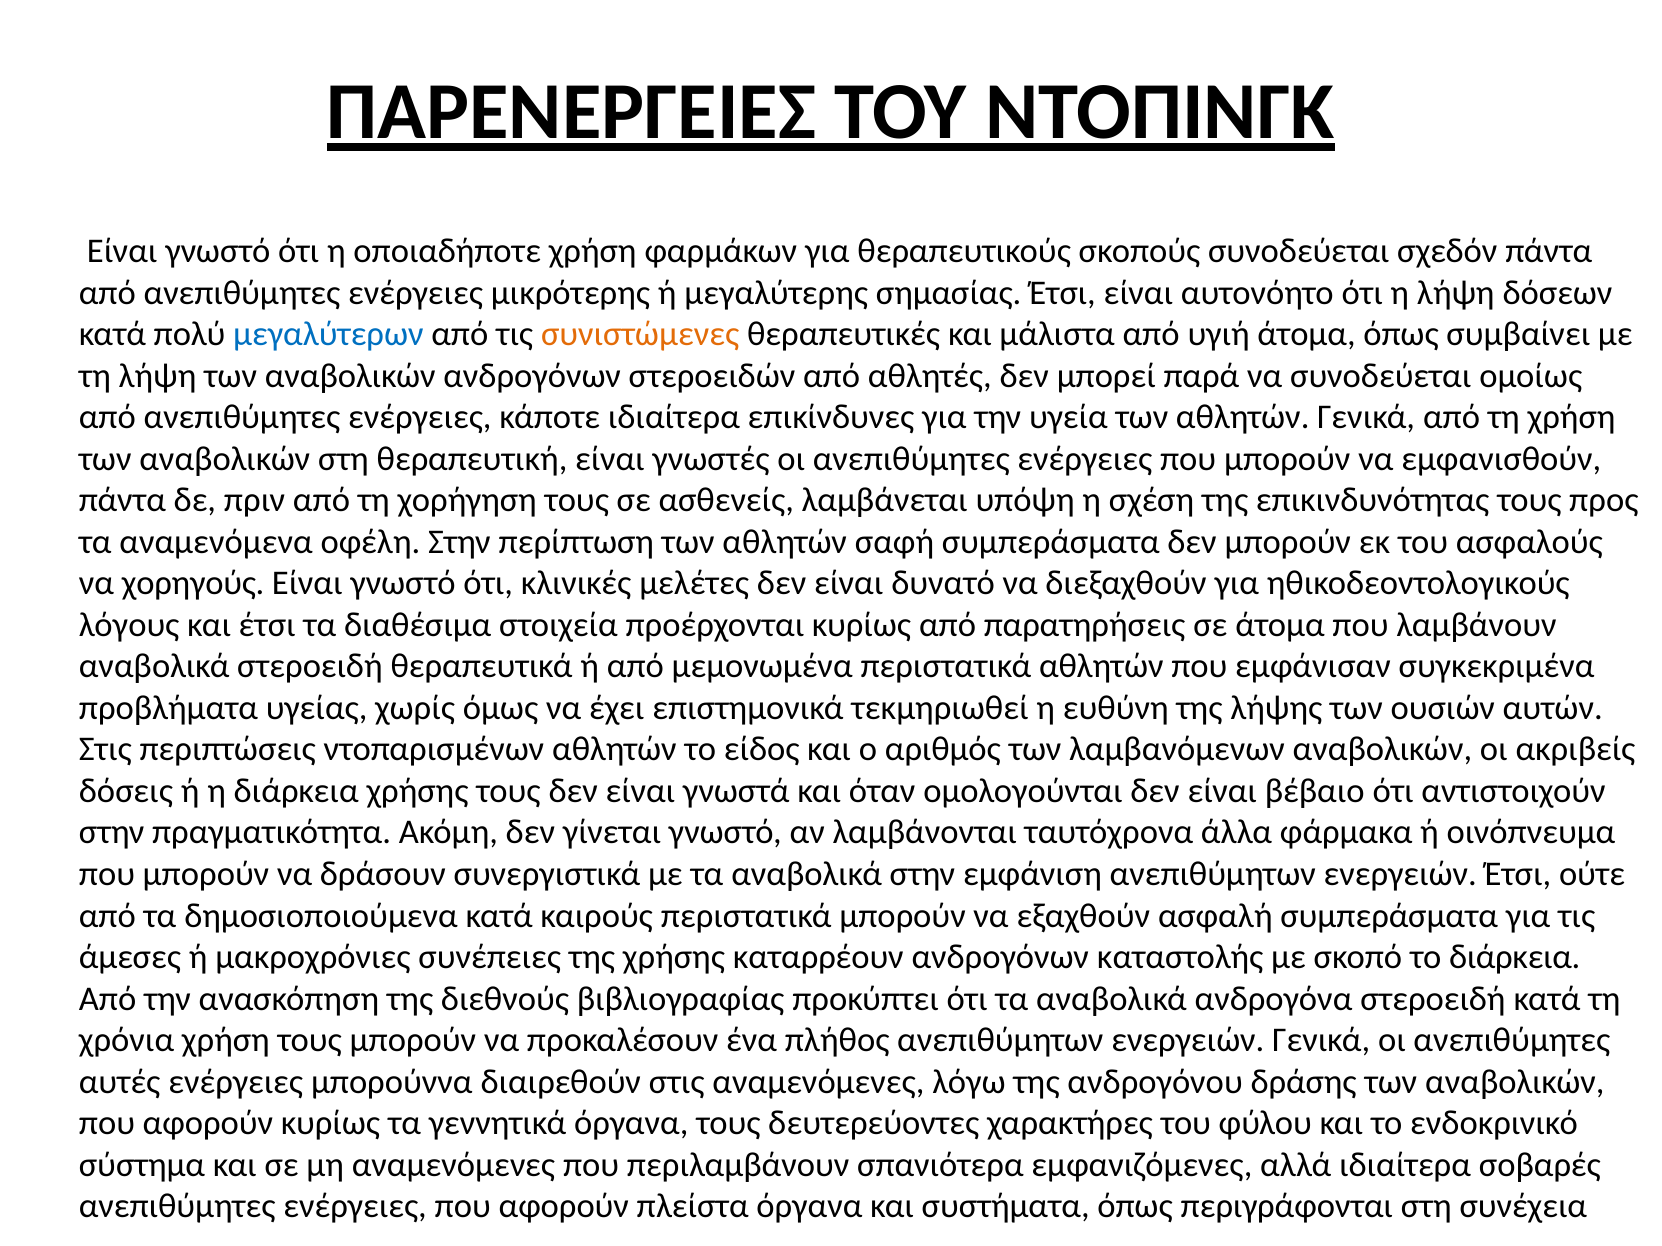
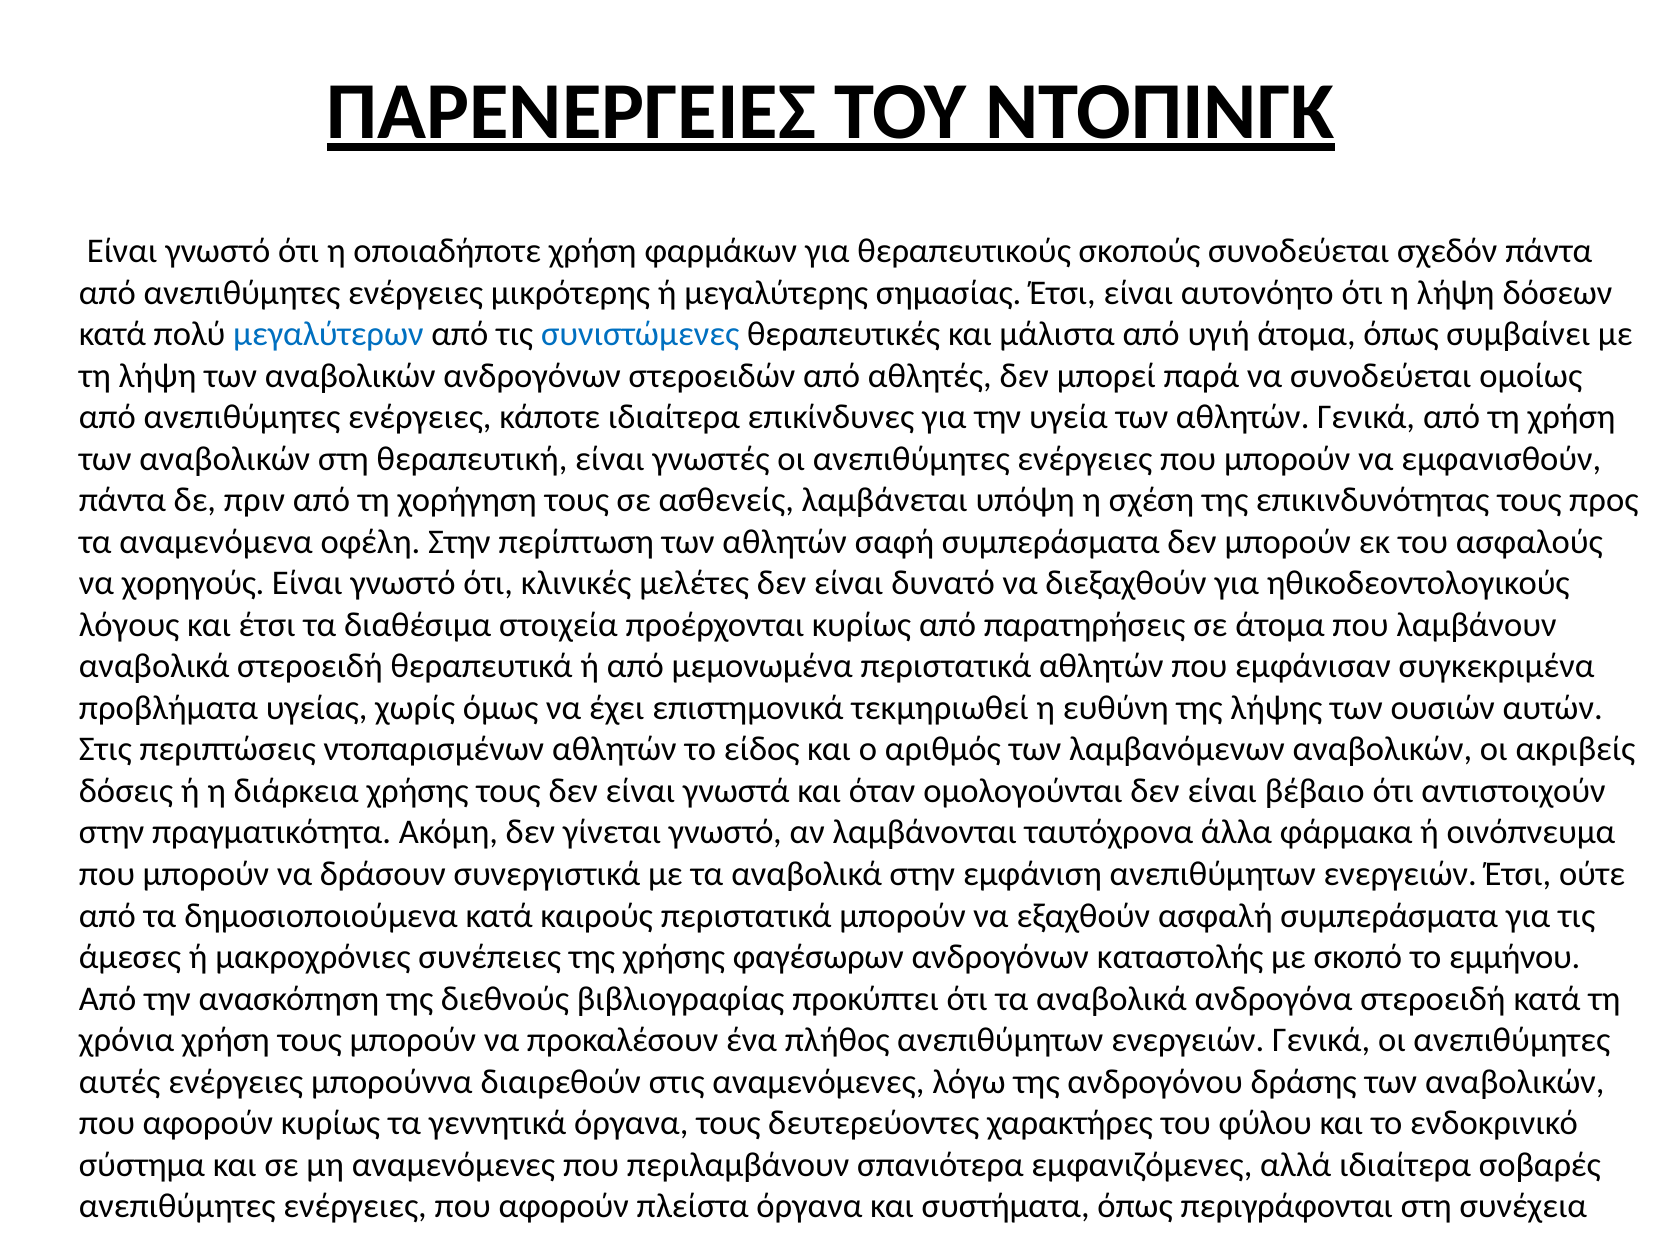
συνιστώμενες colour: orange -> blue
καταρρέουν: καταρρέουν -> φαγέσωρων
το διάρκεια: διάρκεια -> εμμήνου
